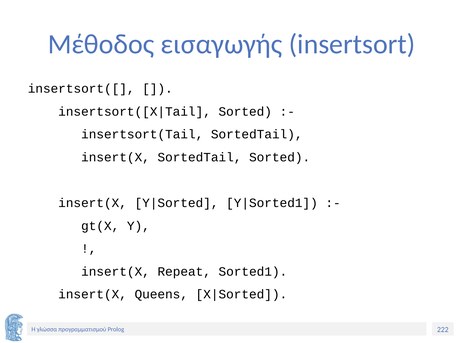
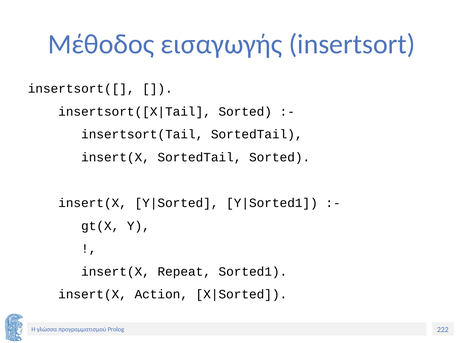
Queens: Queens -> Action
